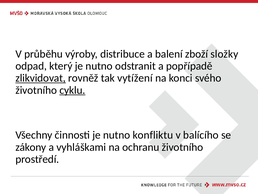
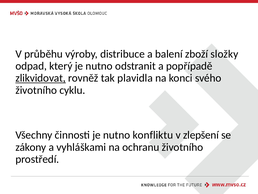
vytížení: vytížení -> plavidla
cyklu underline: present -> none
balícího: balícího -> zlepšení
